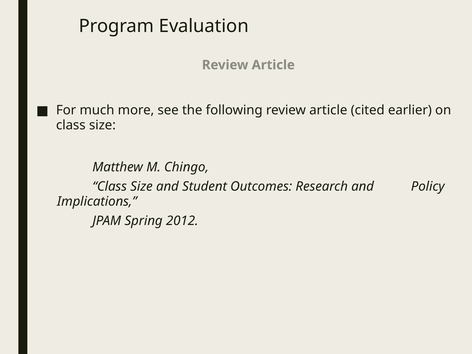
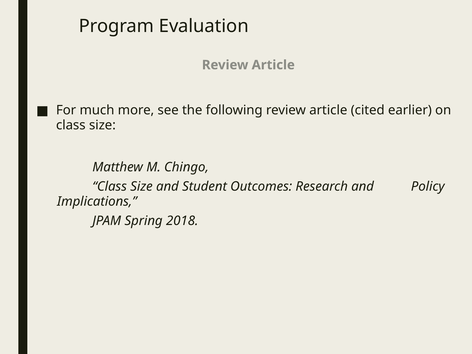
2012: 2012 -> 2018
